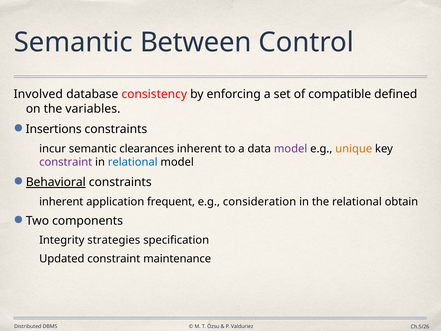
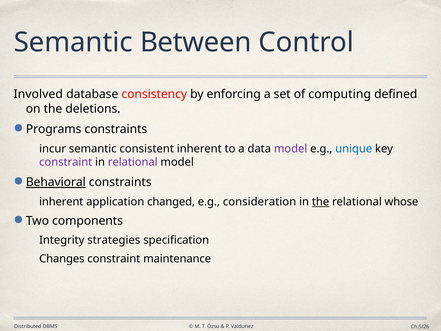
compatible: compatible -> computing
variables: variables -> deletions
Insertions: Insertions -> Programs
clearances: clearances -> consistent
unique colour: orange -> blue
relational at (133, 162) colour: blue -> purple
frequent: frequent -> changed
the at (321, 202) underline: none -> present
obtain: obtain -> whose
Updated: Updated -> Changes
